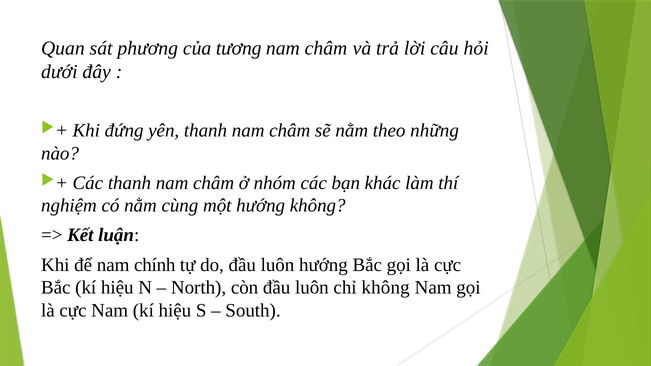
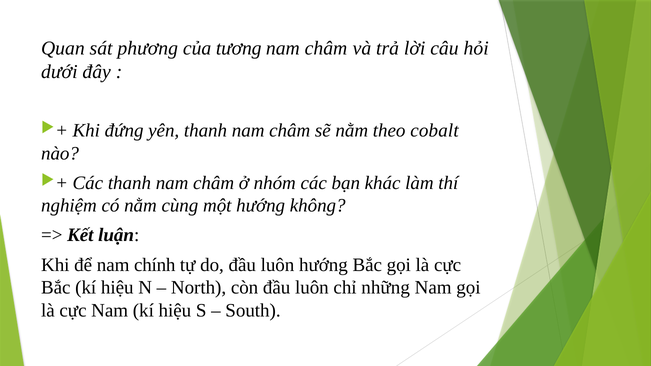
những: những -> cobalt
chỉ không: không -> những
